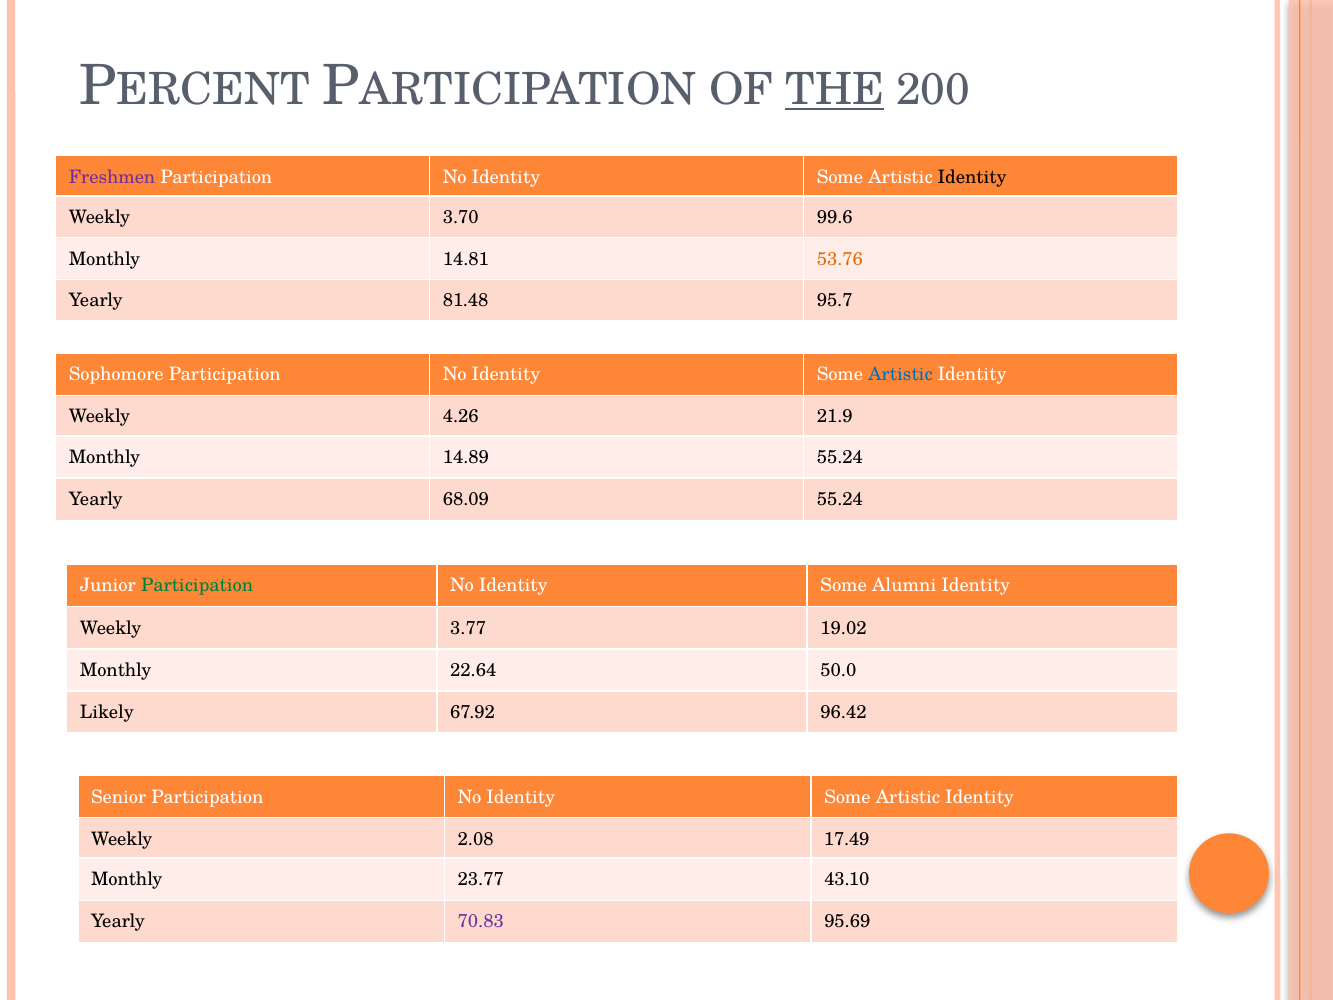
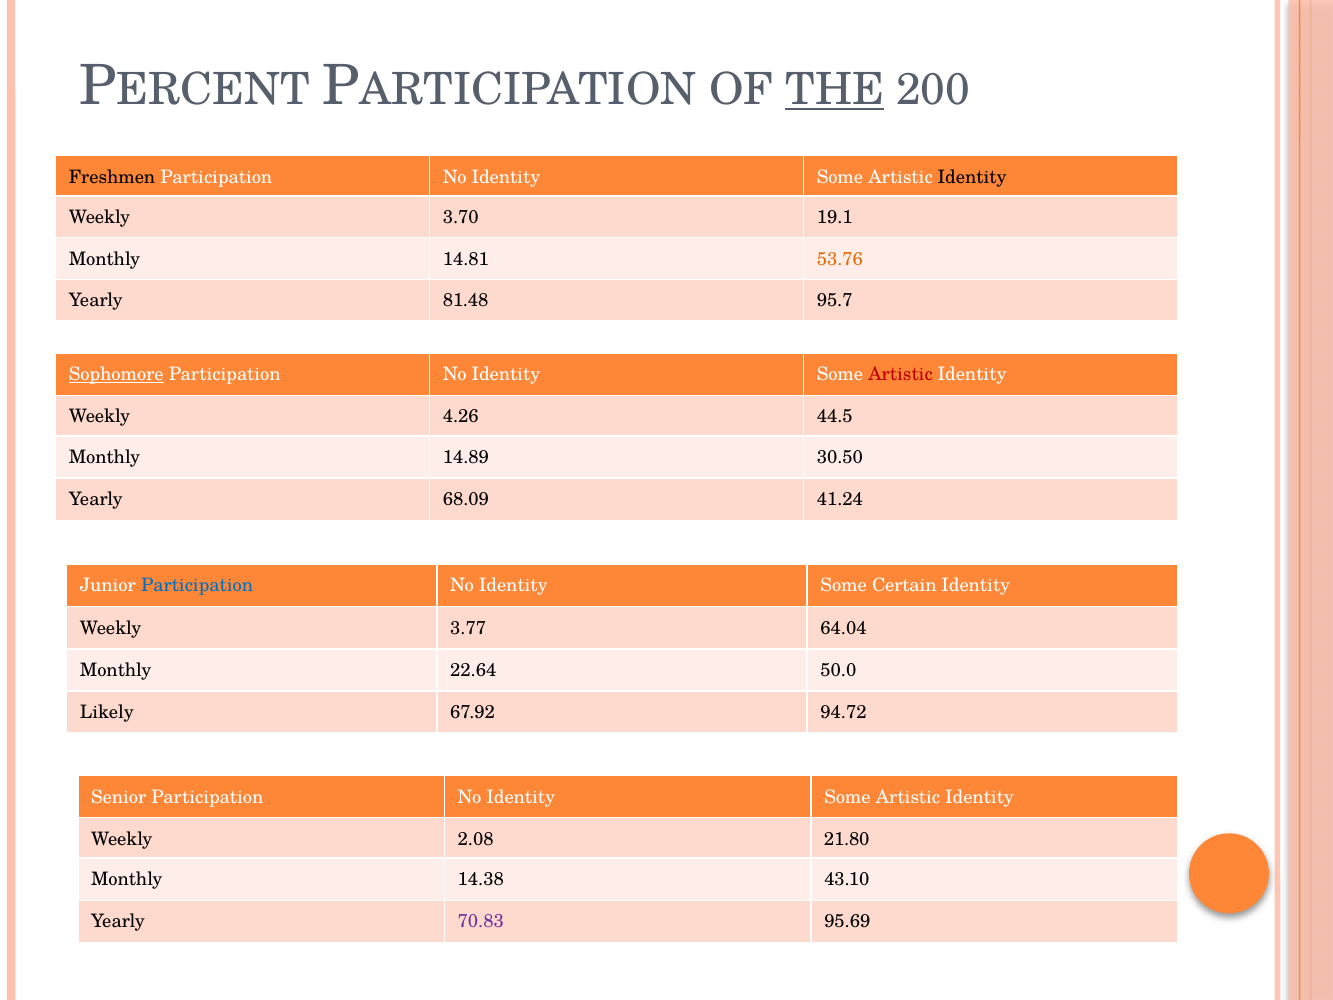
Freshmen colour: purple -> black
99.6: 99.6 -> 19.1
Sophomore underline: none -> present
Artistic at (901, 375) colour: blue -> red
21.9: 21.9 -> 44.5
14.89 55.24: 55.24 -> 30.50
68.09 55.24: 55.24 -> 41.24
Participation at (197, 586) colour: green -> blue
Alumni: Alumni -> Certain
19.02: 19.02 -> 64.04
96.42: 96.42 -> 94.72
17.49: 17.49 -> 21.80
23.77: 23.77 -> 14.38
